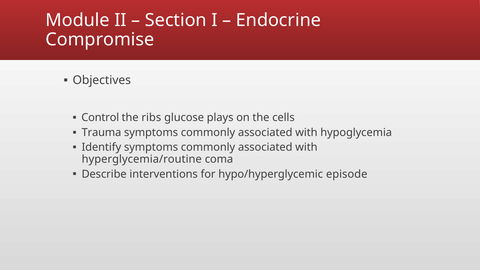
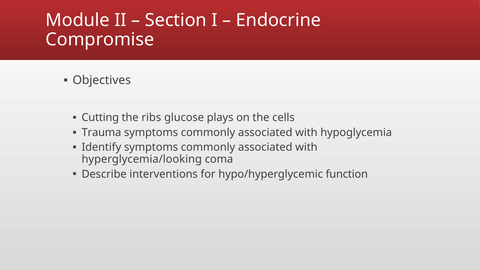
Control: Control -> Cutting
hyperglycemia/routine: hyperglycemia/routine -> hyperglycemia/looking
episode: episode -> function
